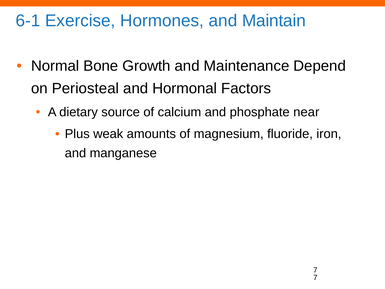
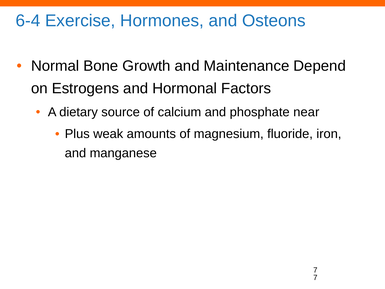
6-1: 6-1 -> 6-4
Maintain: Maintain -> Osteons
Periosteal: Periosteal -> Estrogens
